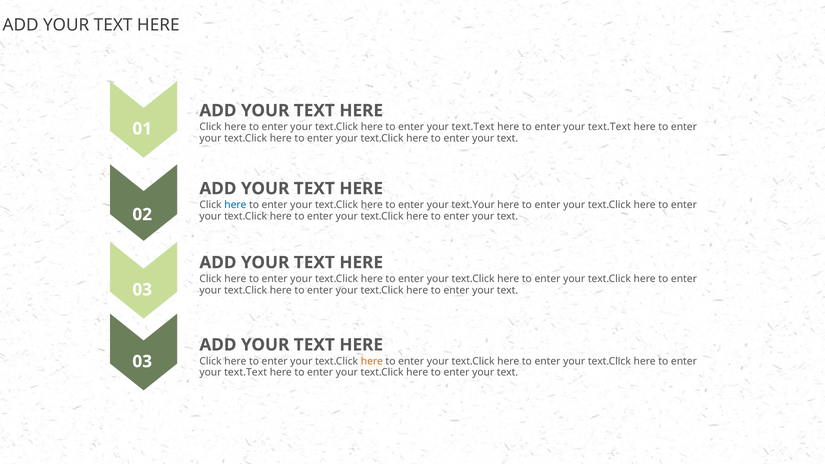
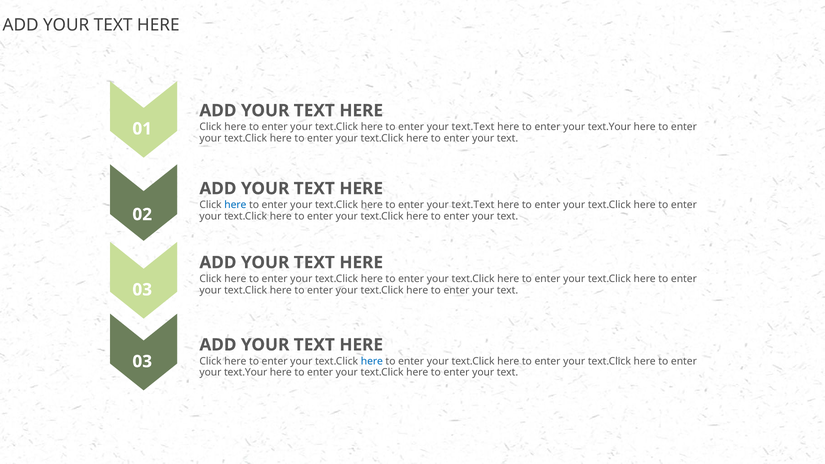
text.Text at (609, 127): text.Text -> text.Your
text.Your at (473, 205): text.Your -> text.Text
here at (372, 361) colour: orange -> blue
text.Text at (246, 372): text.Text -> text.Your
